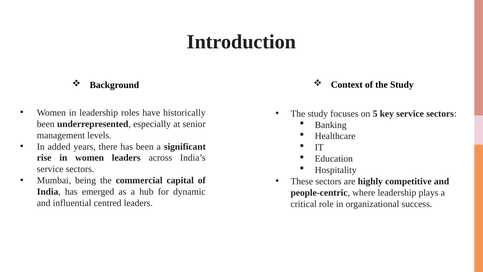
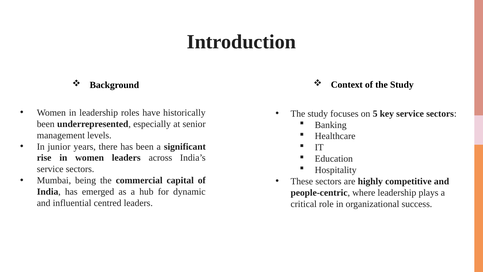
added: added -> junior
